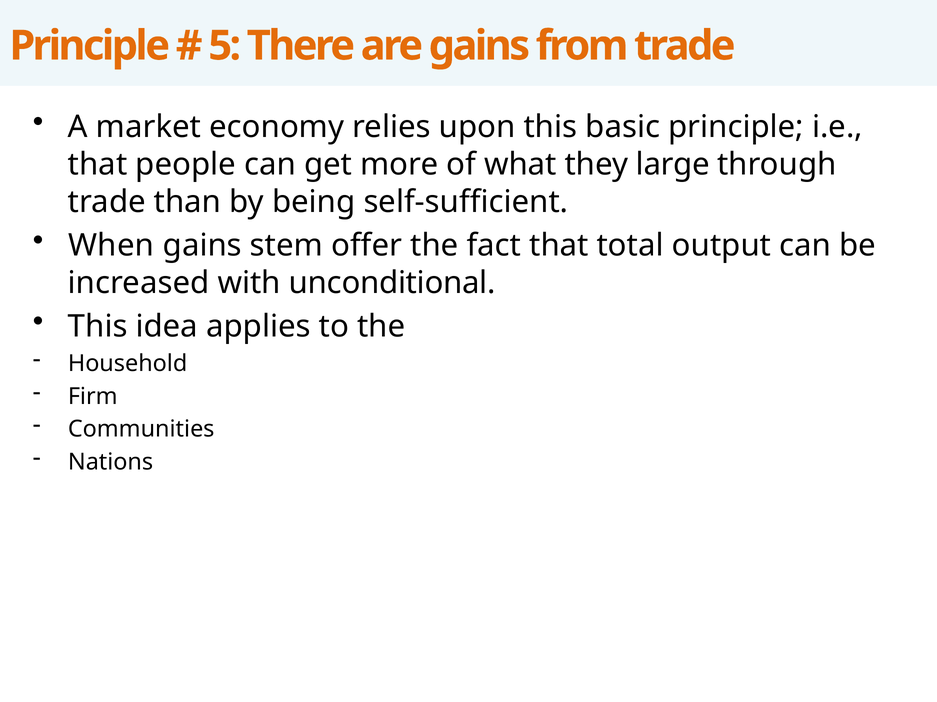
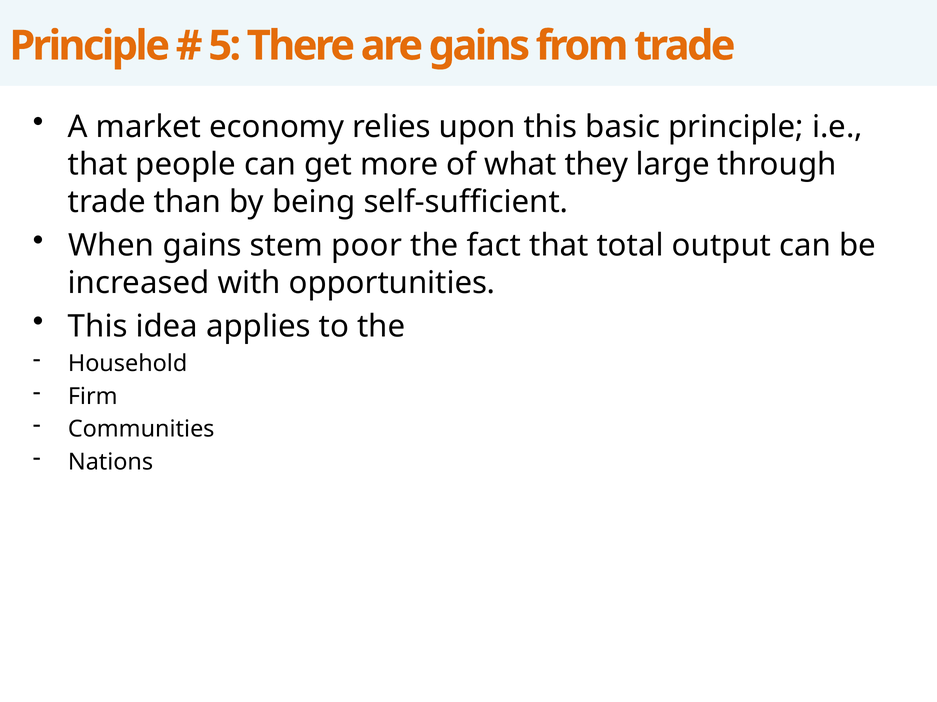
offer: offer -> poor
unconditional: unconditional -> opportunities
